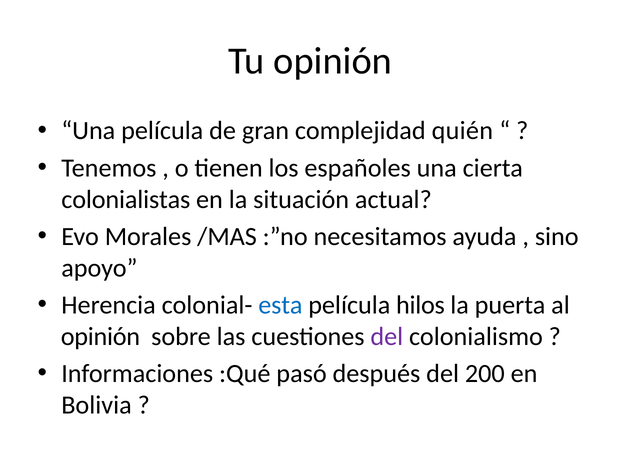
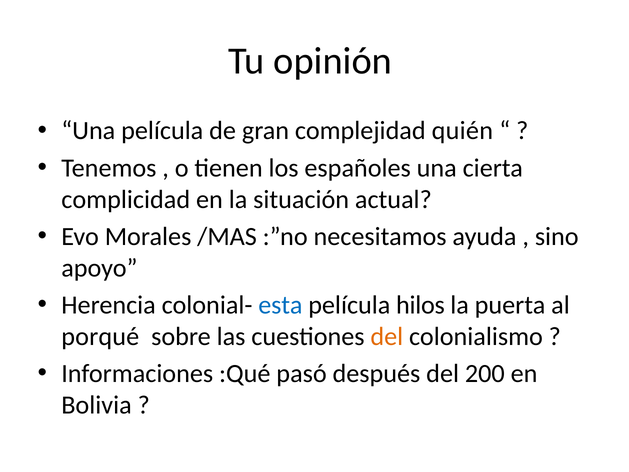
colonialistas: colonialistas -> complicidad
opinión at (100, 336): opinión -> porqué
del at (387, 336) colour: purple -> orange
